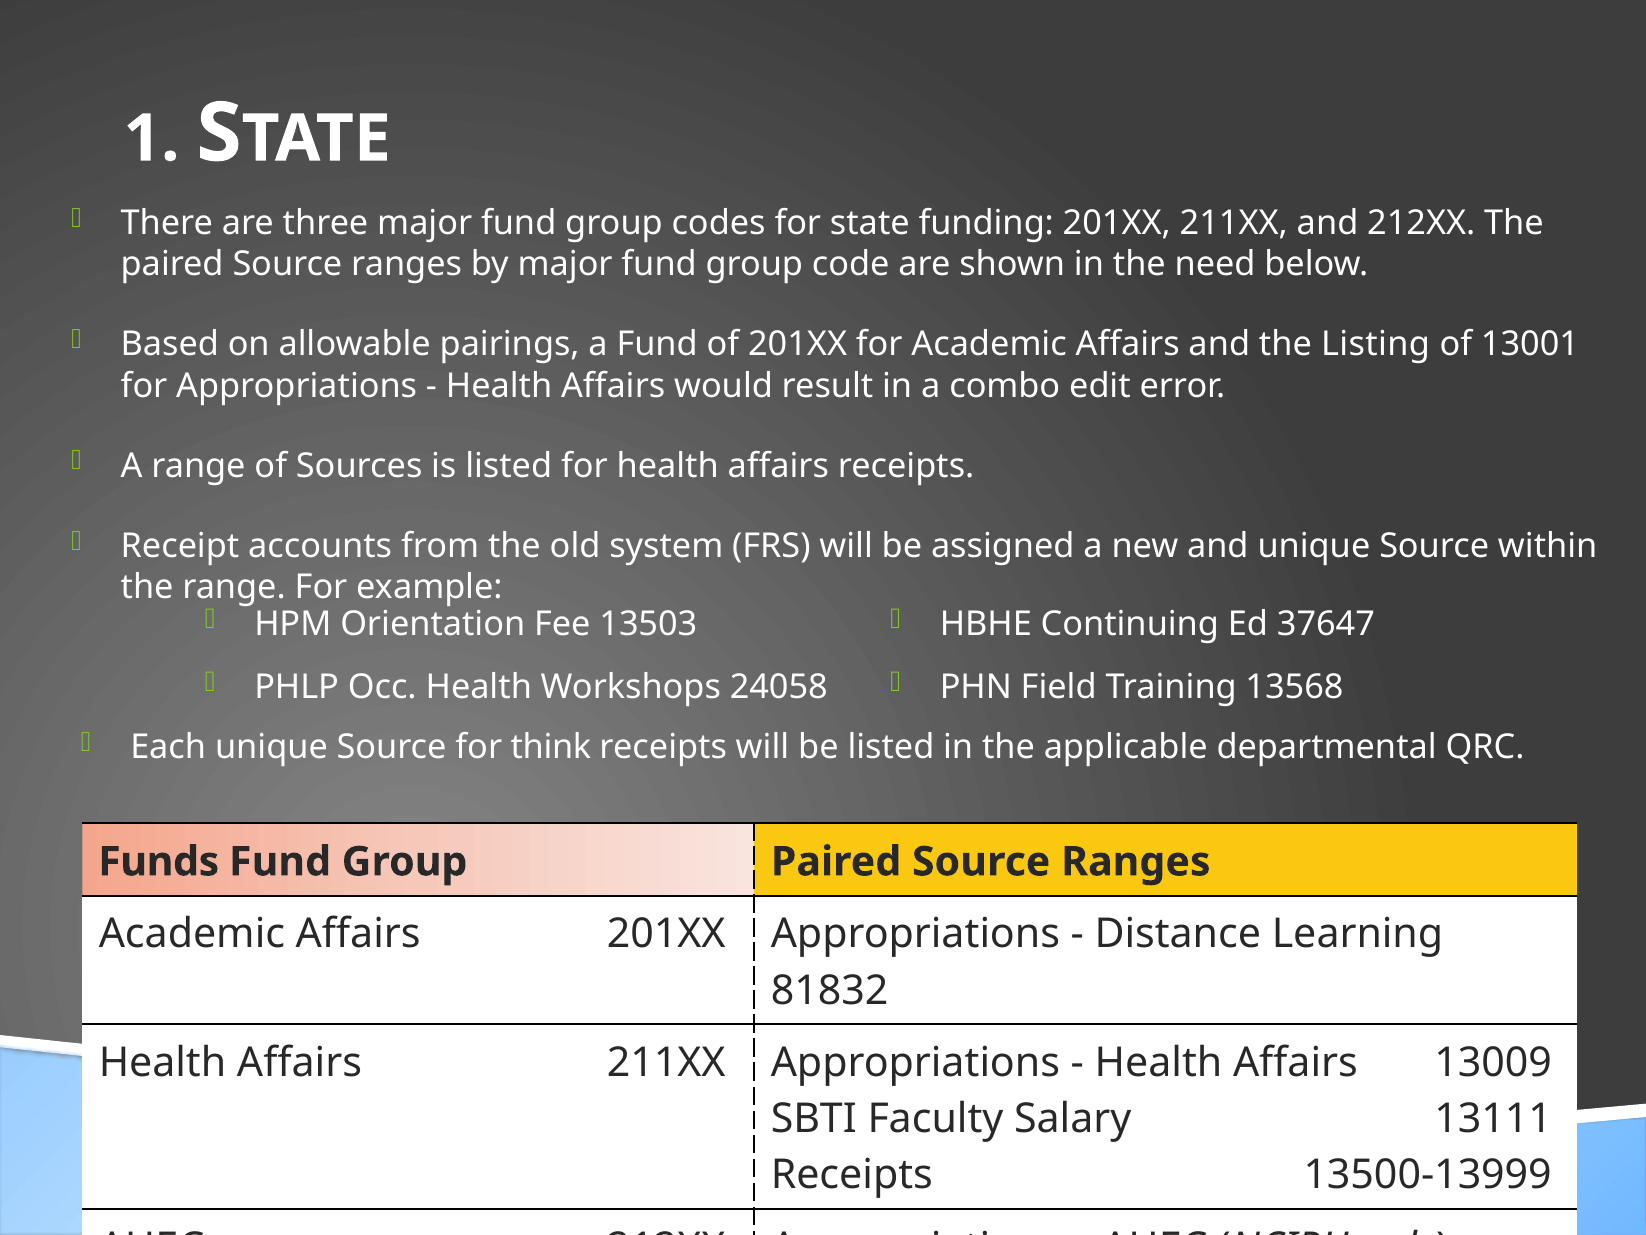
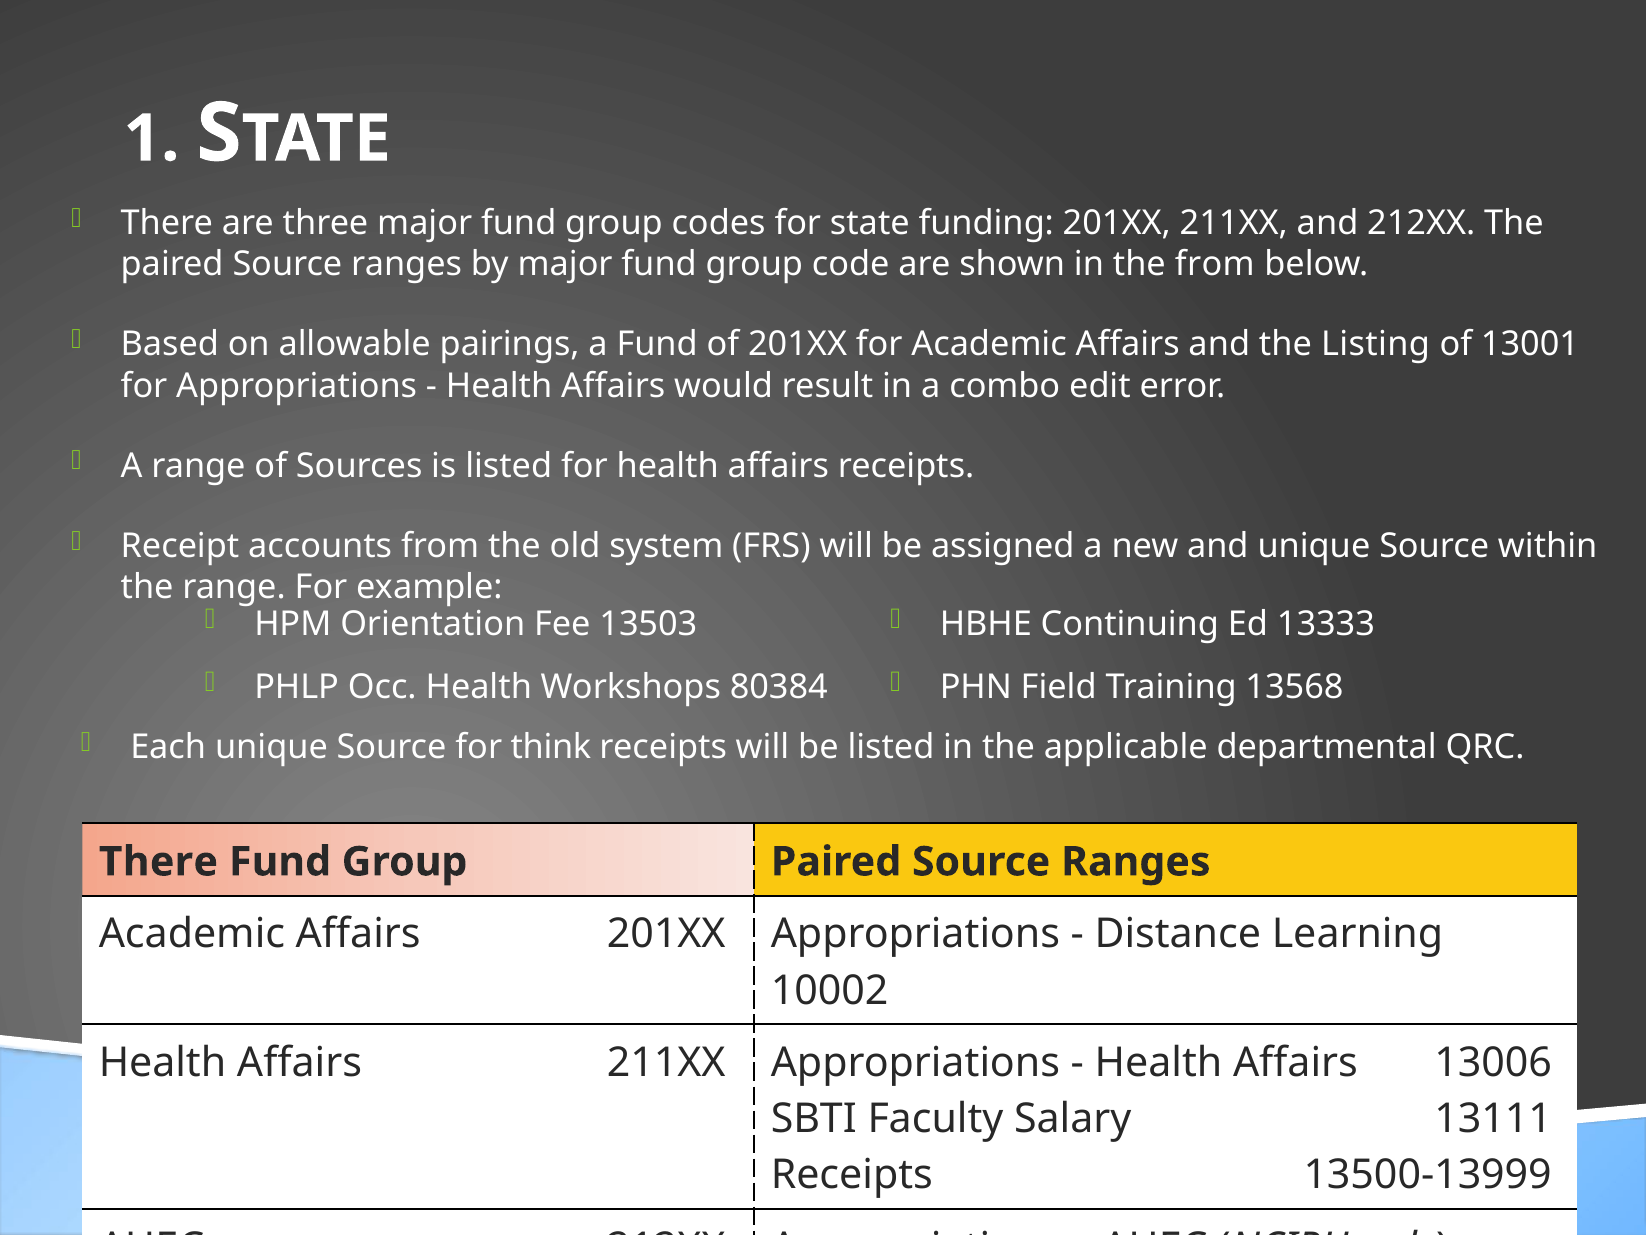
the need: need -> from
37647: 37647 -> 13333
24058: 24058 -> 80384
Funds at (159, 862): Funds -> There
81832: 81832 -> 10002
13009: 13009 -> 13006
